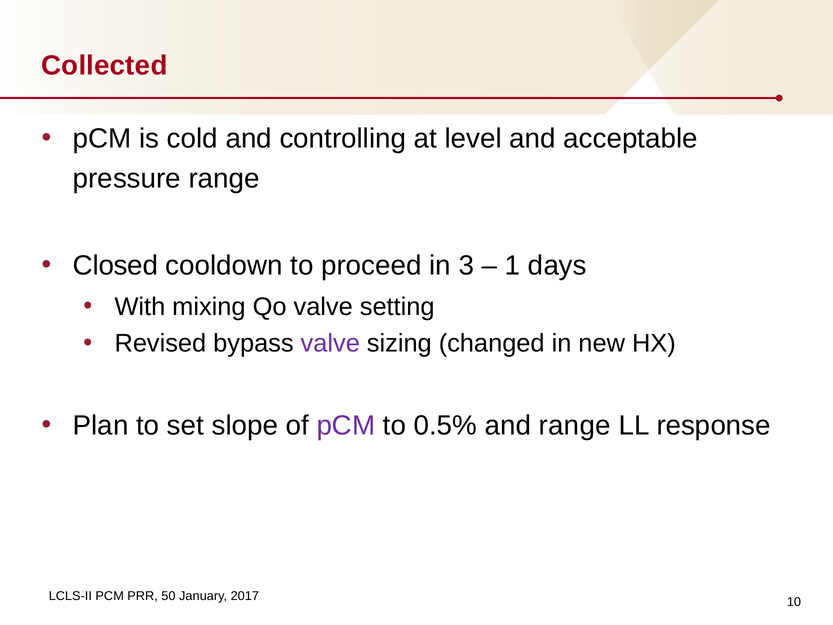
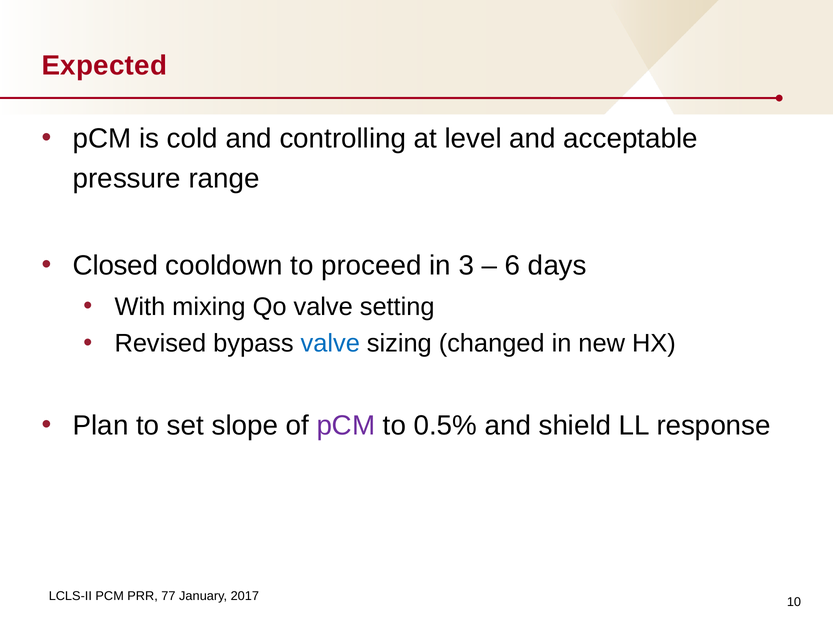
Collected: Collected -> Expected
1: 1 -> 6
valve at (330, 343) colour: purple -> blue
and range: range -> shield
50: 50 -> 77
